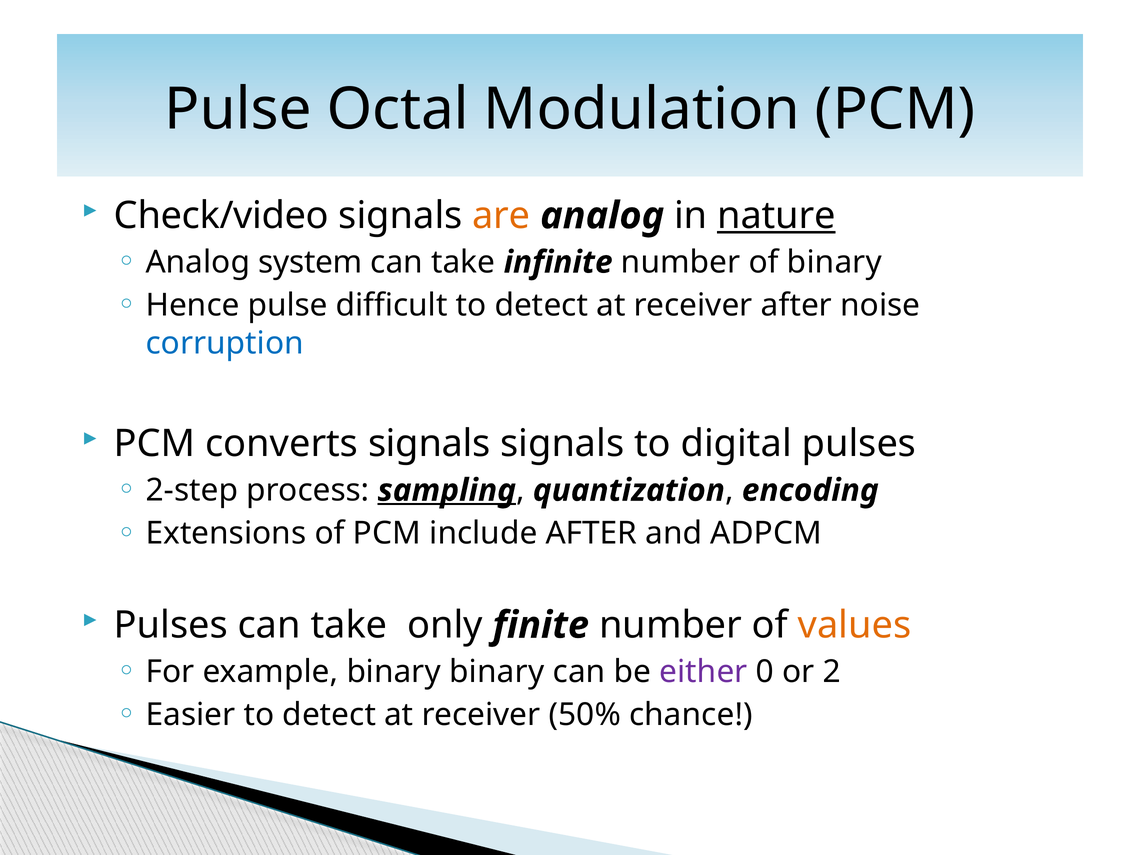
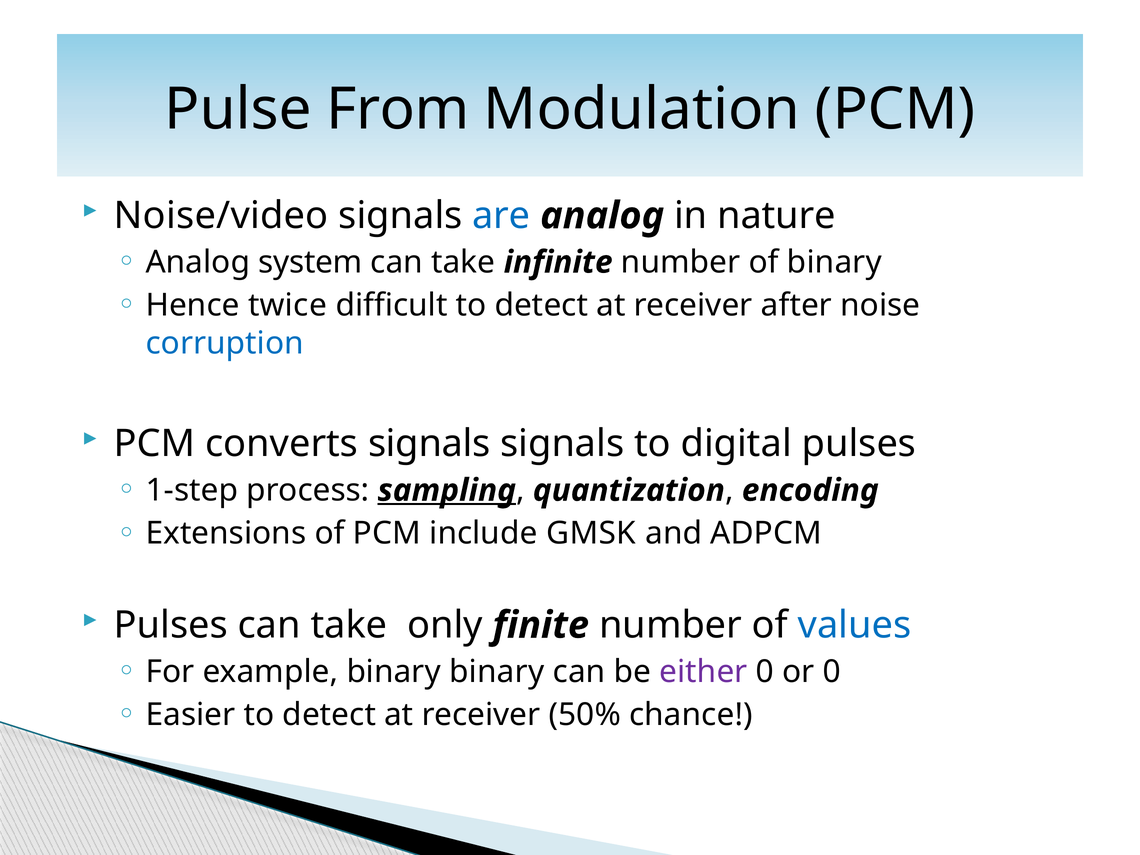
Octal: Octal -> From
Check/video: Check/video -> Noise/video
are colour: orange -> blue
nature underline: present -> none
Hence pulse: pulse -> twice
2-step: 2-step -> 1-step
include AFTER: AFTER -> GMSK
values colour: orange -> blue
or 2: 2 -> 0
